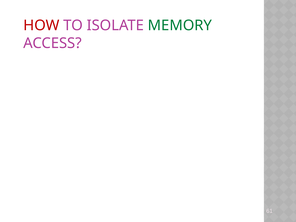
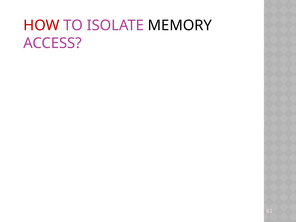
MEMORY colour: green -> black
